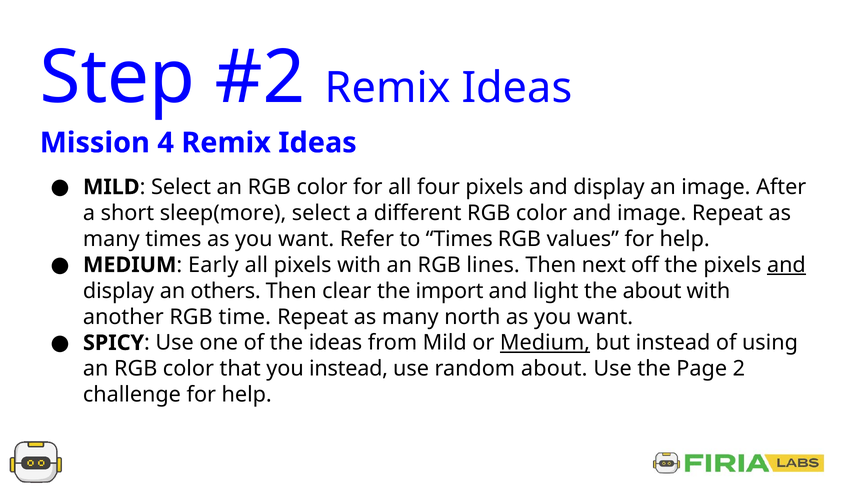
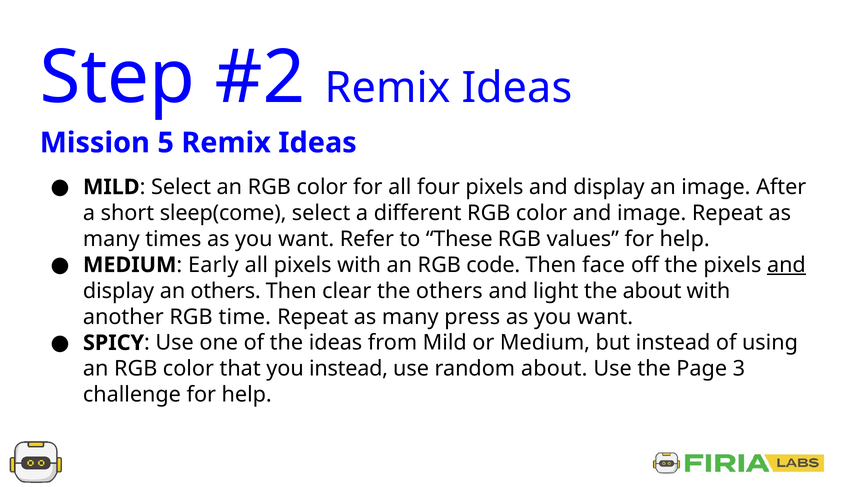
4: 4 -> 5
sleep(more: sleep(more -> sleep(come
to Times: Times -> These
lines: lines -> code
next: next -> face
the import: import -> others
north: north -> press
Medium at (545, 343) underline: present -> none
2: 2 -> 3
